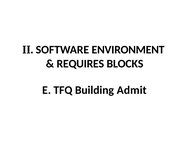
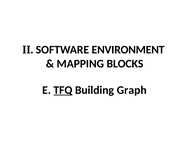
REQUIRES: REQUIRES -> MAPPING
TFQ underline: none -> present
Admit: Admit -> Graph
